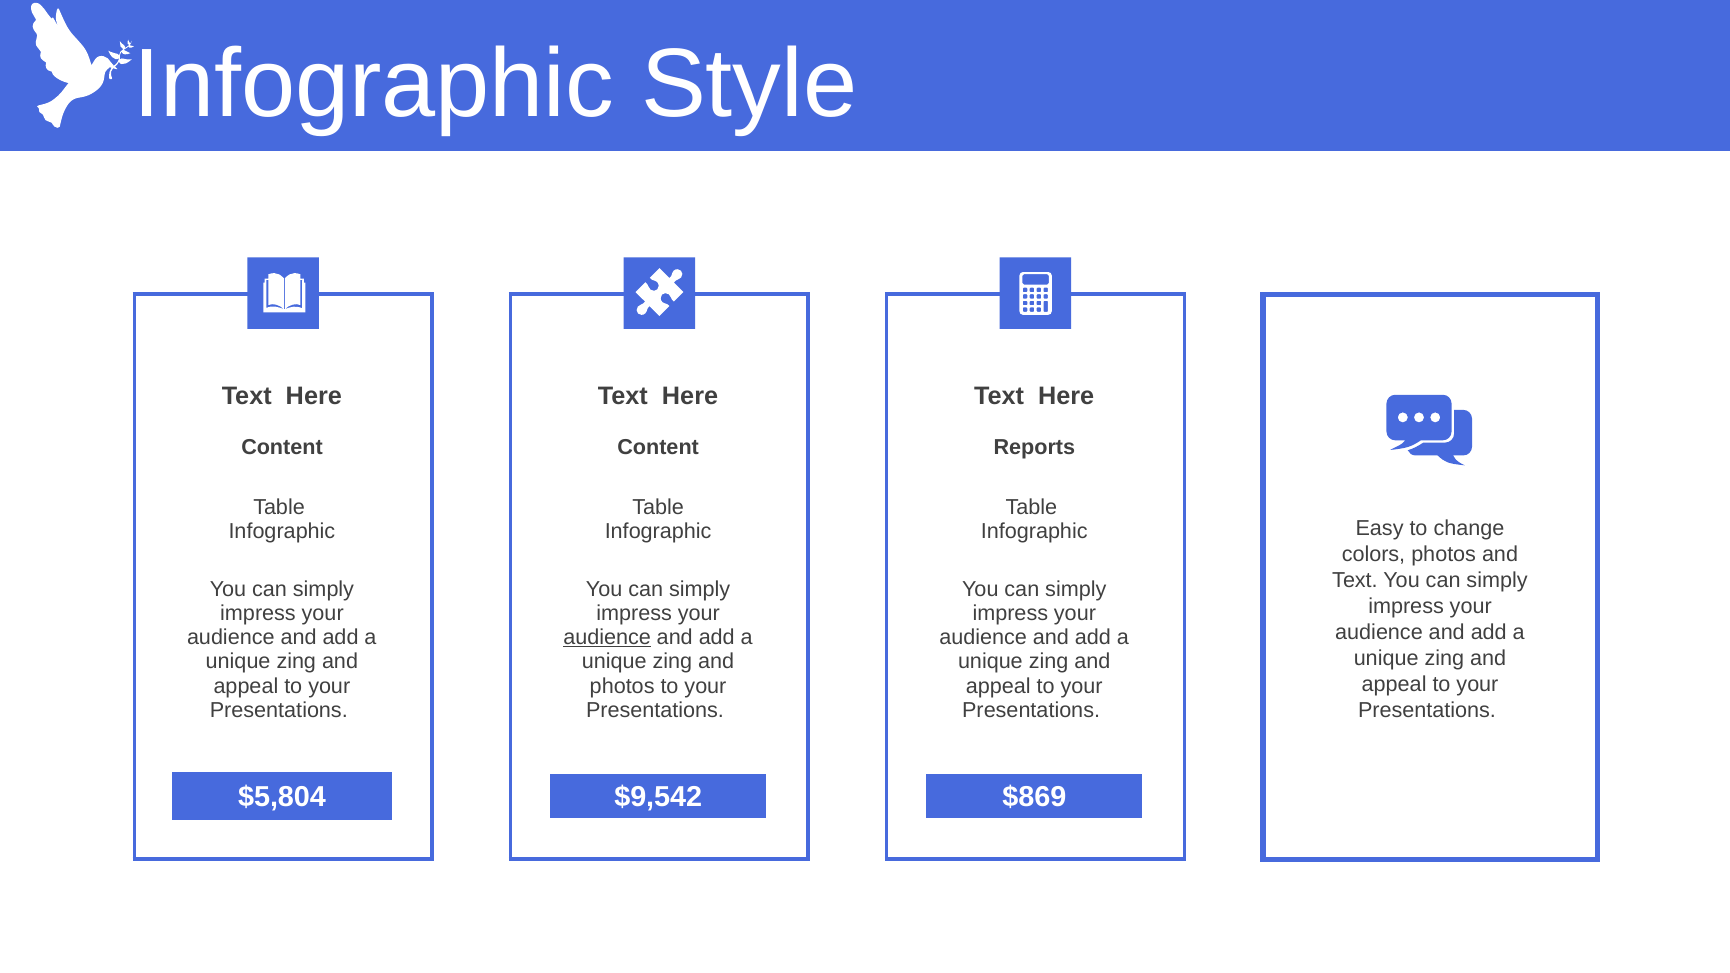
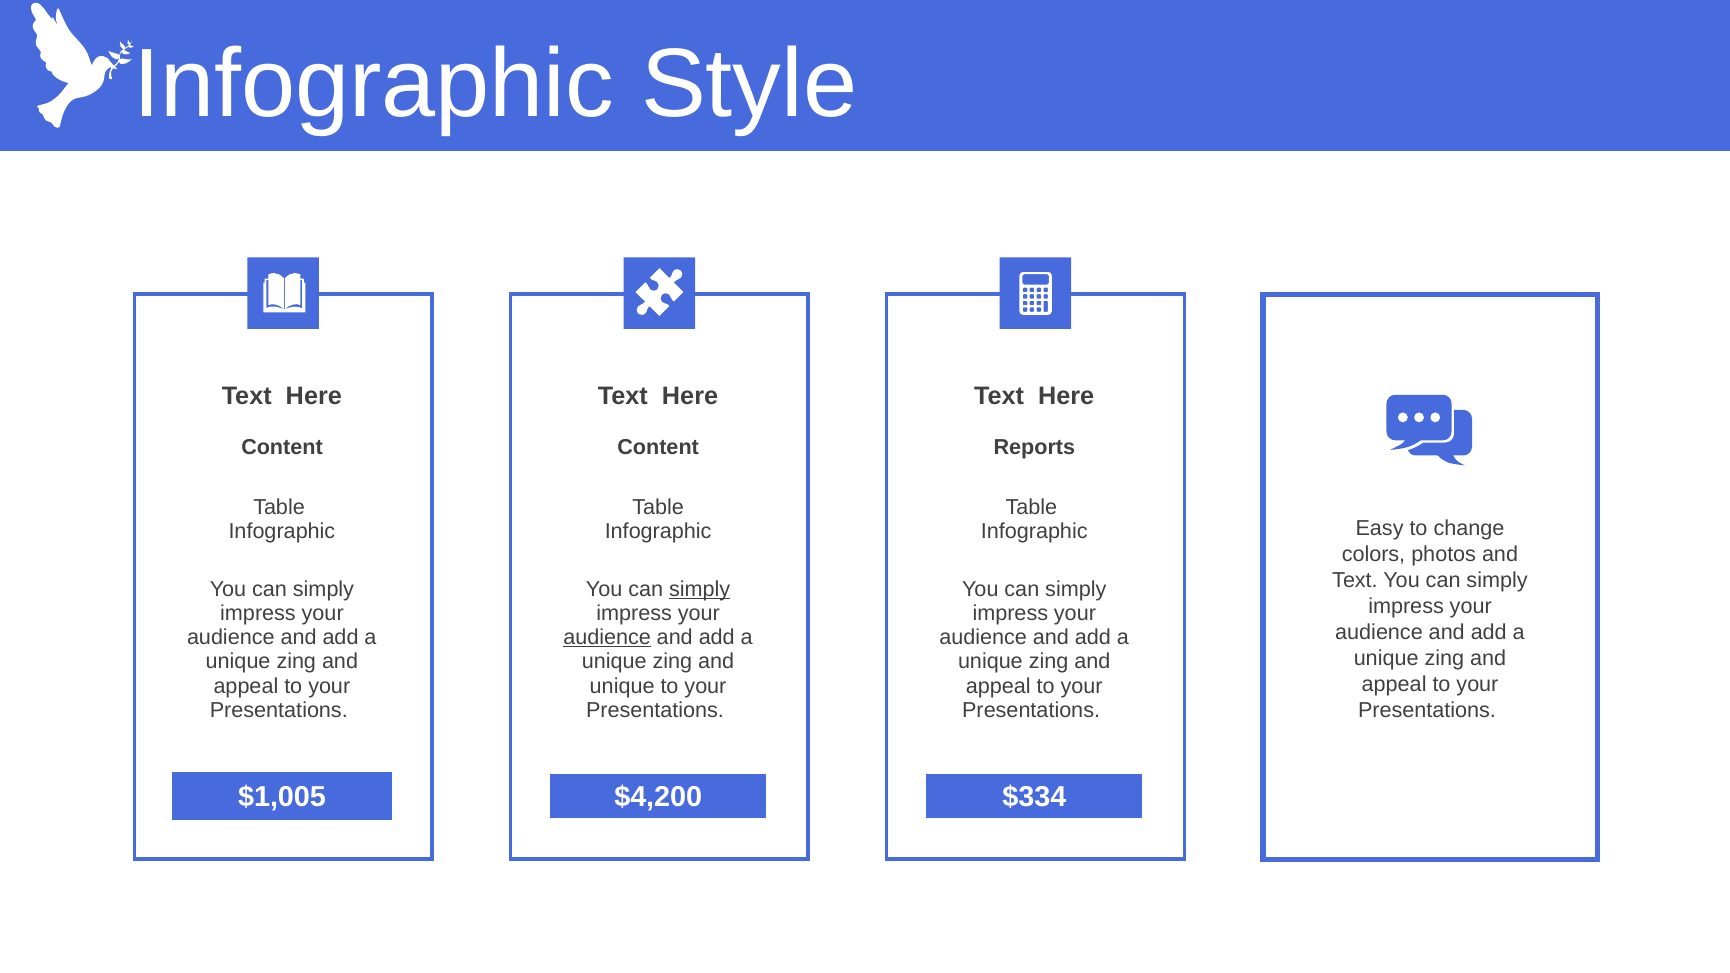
simply at (700, 589) underline: none -> present
photos at (622, 686): photos -> unique
$5,804: $5,804 -> $1,005
$9,542: $9,542 -> $4,200
$869: $869 -> $334
